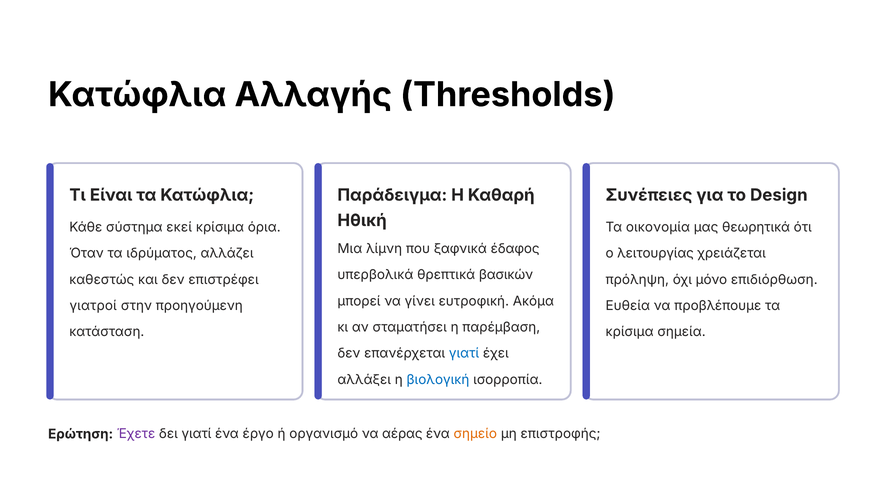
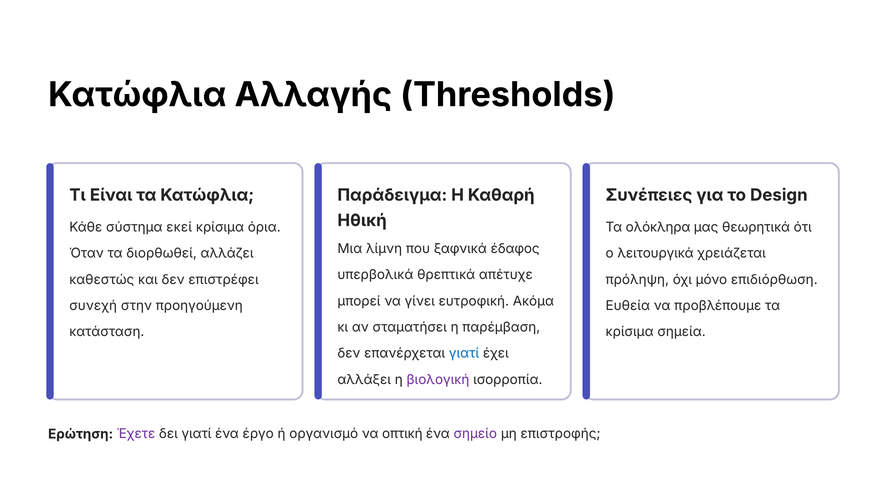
οικονομία: οικονομία -> ολόκληρα
ιδρύματος: ιδρύματος -> διορθωθεί
λειτουργίας: λειτουργίας -> λειτουργικά
βασικών: βασικών -> απέτυχε
γιατροί: γιατροί -> συνεχή
βιολογική colour: blue -> purple
αέρας: αέρας -> οπτική
σημείο colour: orange -> purple
